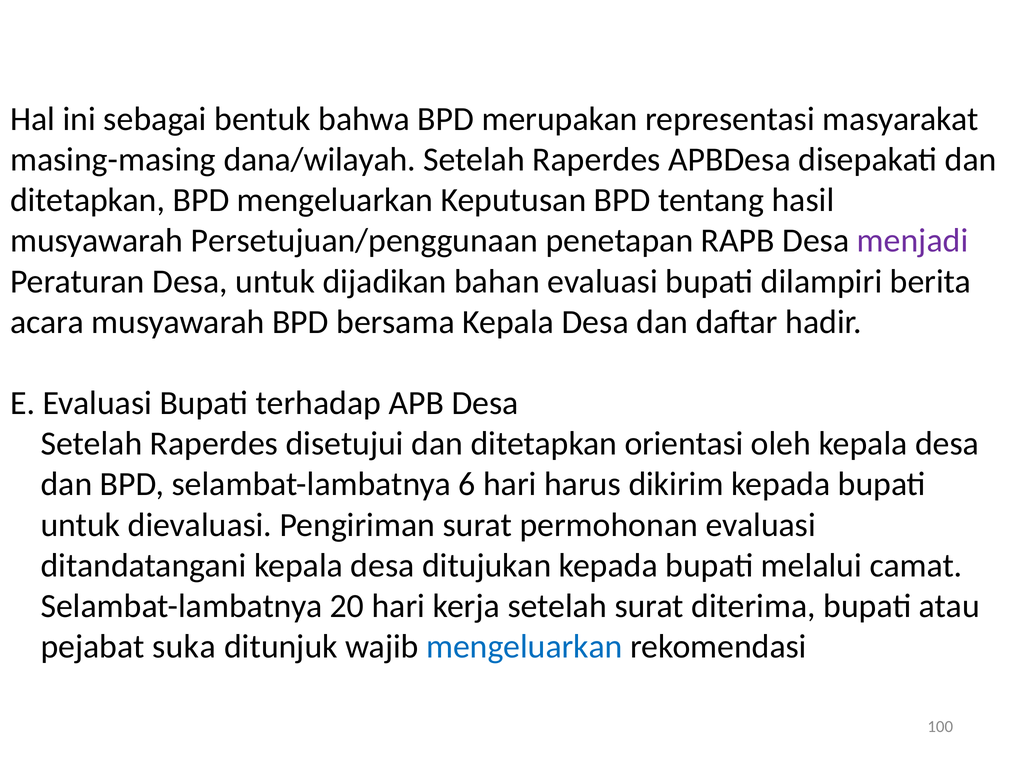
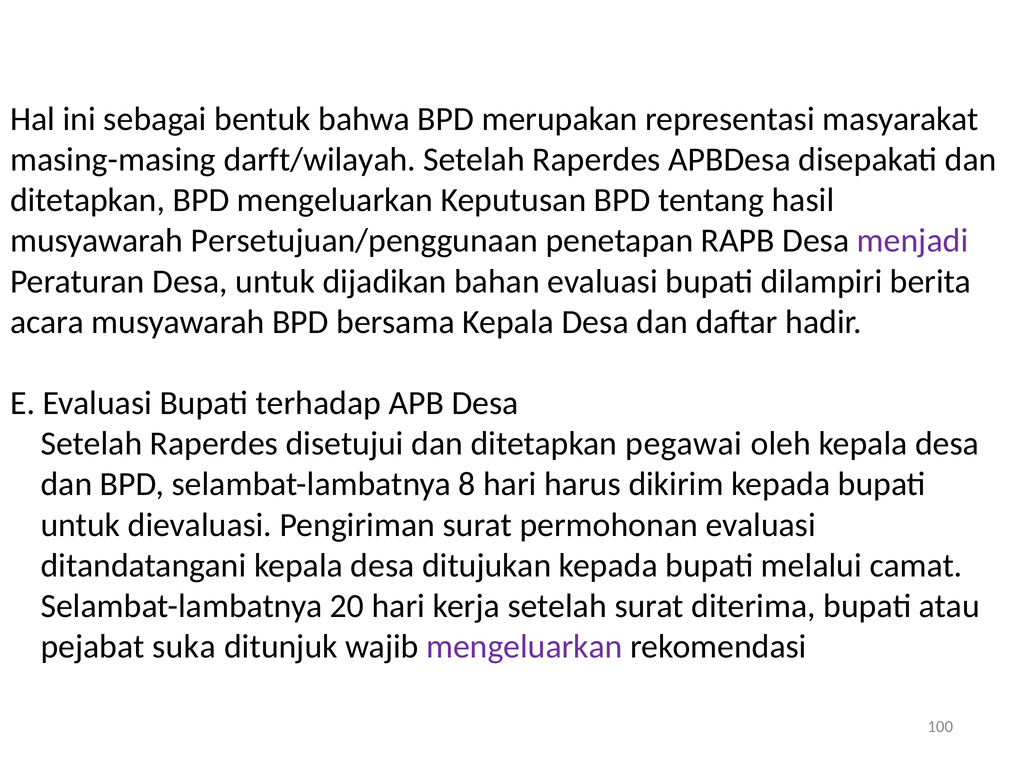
dana/wilayah: dana/wilayah -> darft/wilayah
orientasi: orientasi -> pegawai
6: 6 -> 8
mengeluarkan at (524, 646) colour: blue -> purple
